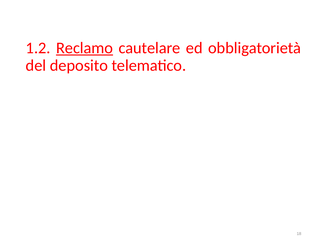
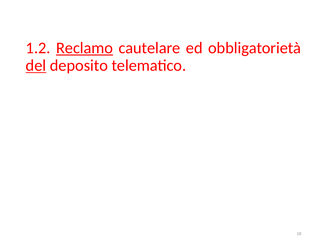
del underline: none -> present
